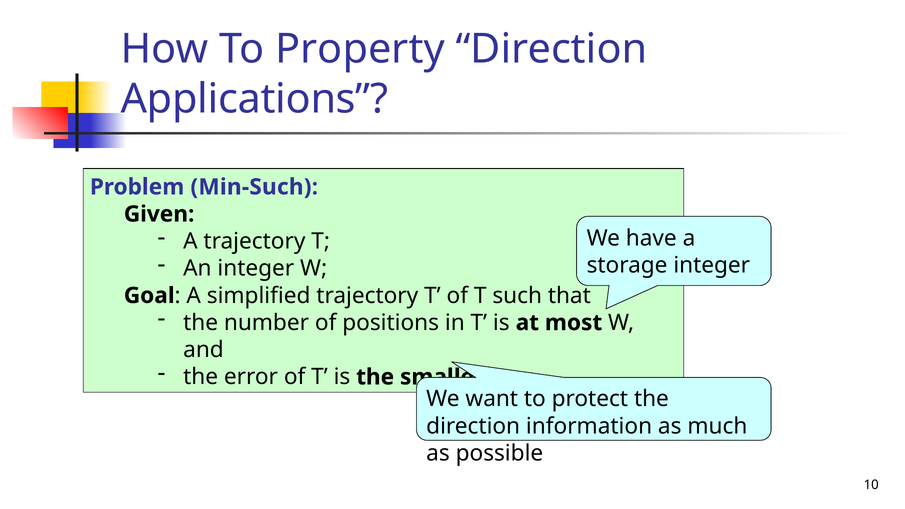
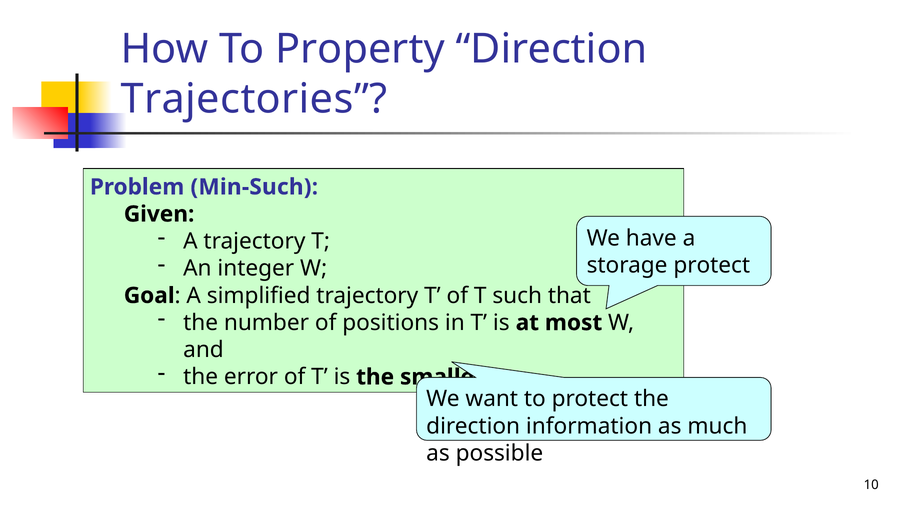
Applications: Applications -> Trajectories
storage integer: integer -> protect
